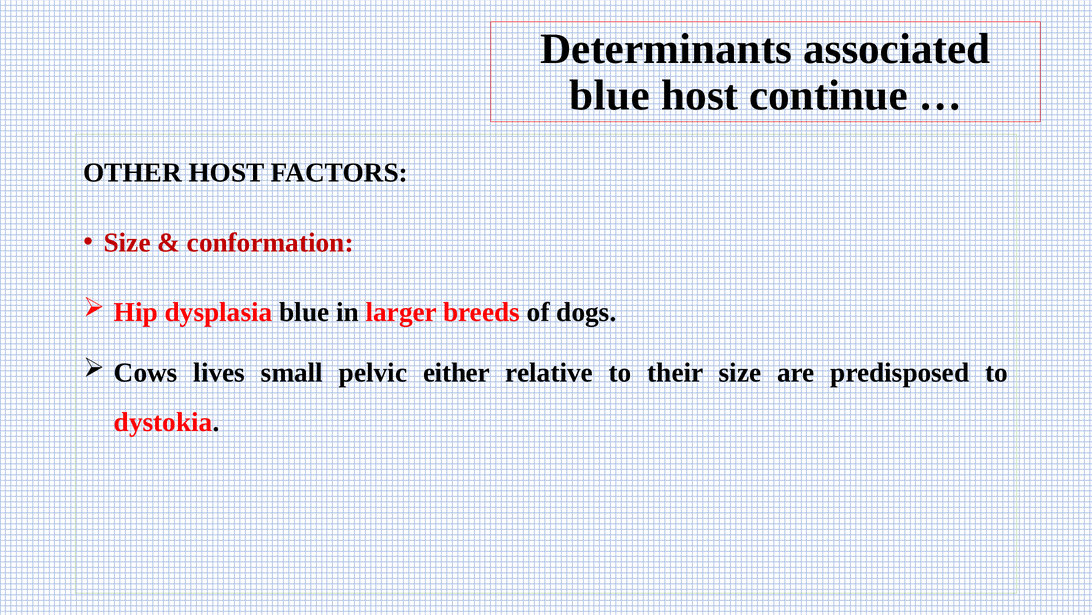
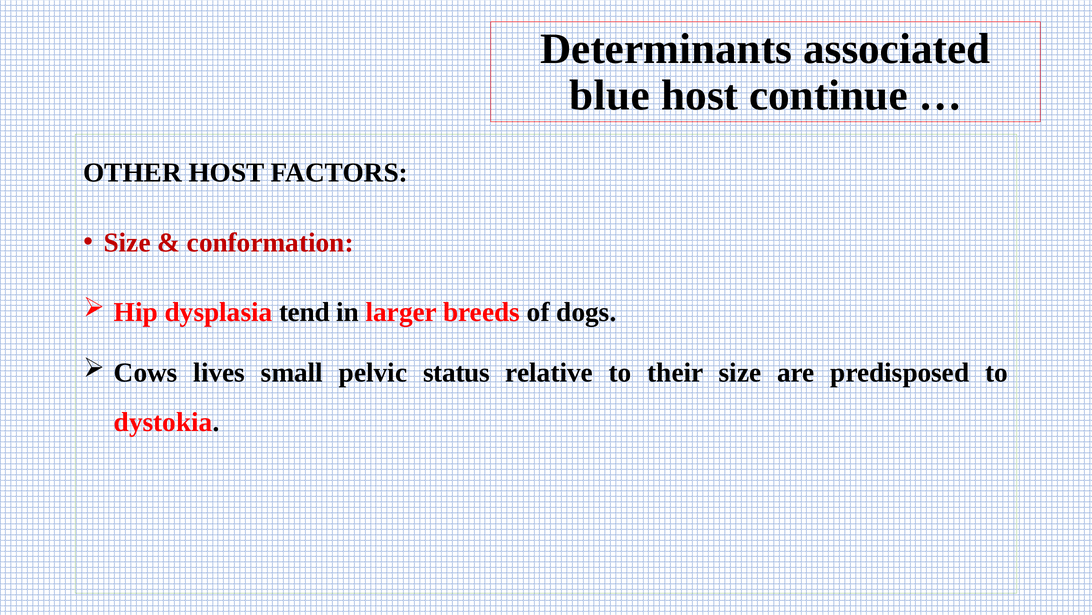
dysplasia blue: blue -> tend
either: either -> status
